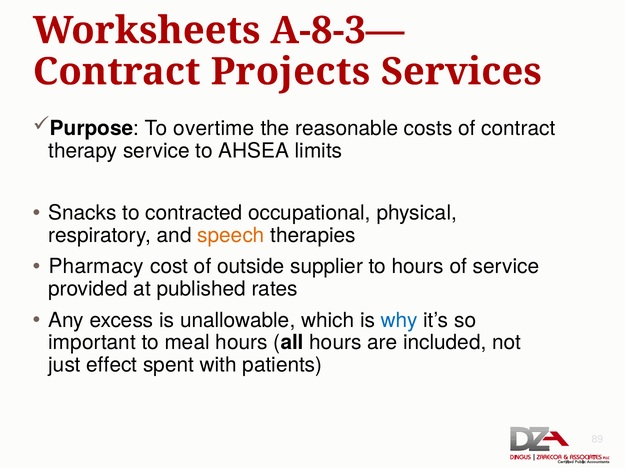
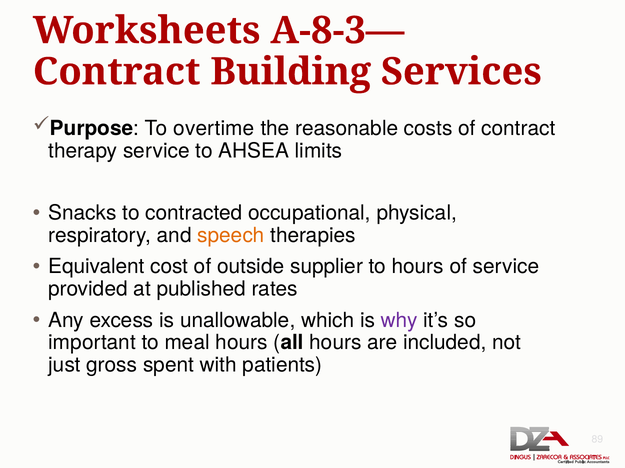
Projects: Projects -> Building
Pharmacy: Pharmacy -> Equivalent
why colour: blue -> purple
effect: effect -> gross
